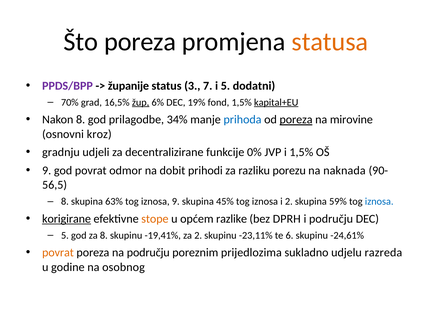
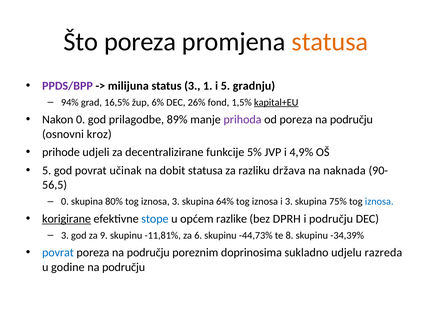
županije: županije -> milijuna
7: 7 -> 1
dodatni: dodatni -> gradnju
70%: 70% -> 94%
žup underline: present -> none
19%: 19% -> 26%
Nakon 8: 8 -> 0
34%: 34% -> 89%
prihoda colour: blue -> purple
poreza at (296, 120) underline: present -> none
mirovine at (351, 120): mirovine -> području
gradnju: gradnju -> prihode
0%: 0% -> 5%
i 1,5%: 1,5% -> 4,9%
9 at (47, 171): 9 -> 5
odmor: odmor -> učinak
dobit prihodi: prihodi -> statusa
porezu: porezu -> država
8 at (65, 202): 8 -> 0
63%: 63% -> 80%
iznosa 9: 9 -> 3
45%: 45% -> 64%
i 2: 2 -> 3
59%: 59% -> 75%
stope colour: orange -> blue
5 at (65, 235): 5 -> 3
za 8: 8 -> 9
-19,41%: -19,41% -> -11,81%
za 2: 2 -> 6
-23,11%: -23,11% -> -44,73%
6: 6 -> 8
-24,61%: -24,61% -> -34,39%
povrat at (58, 253) colour: orange -> blue
prijedlozima: prijedlozima -> doprinosima
osobnog at (124, 267): osobnog -> području
